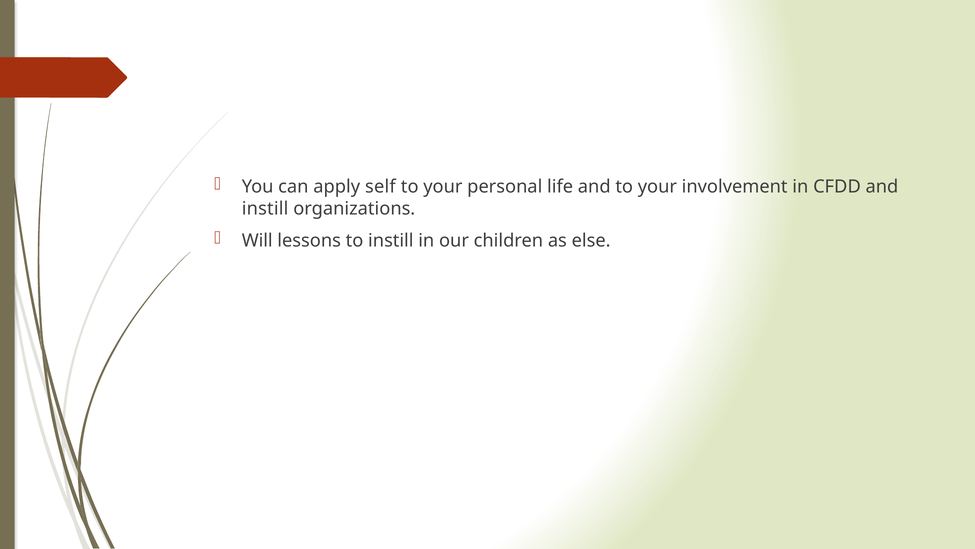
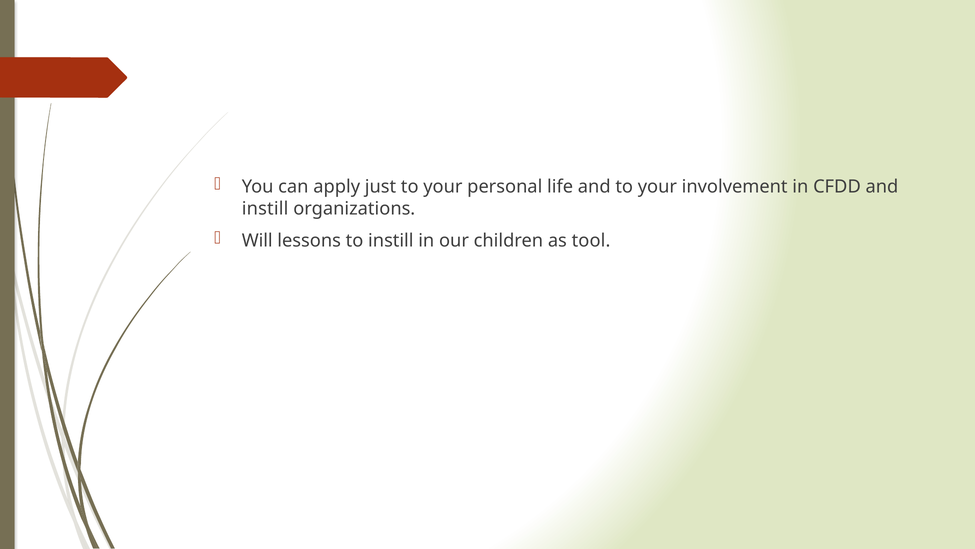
self: self -> just
else: else -> tool
